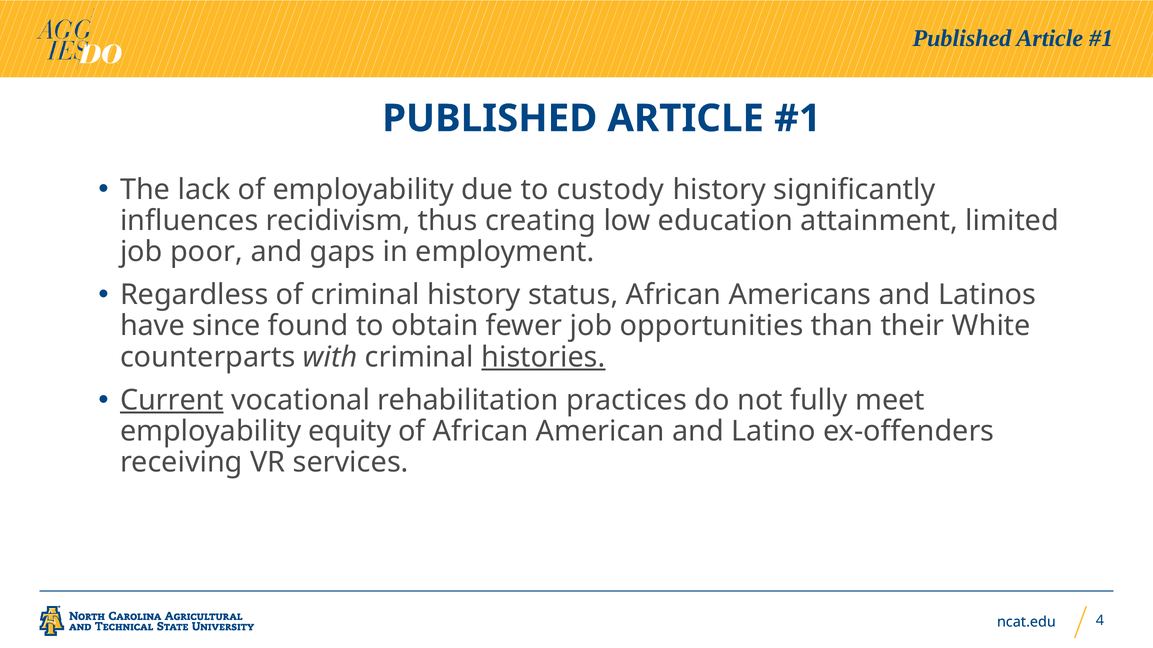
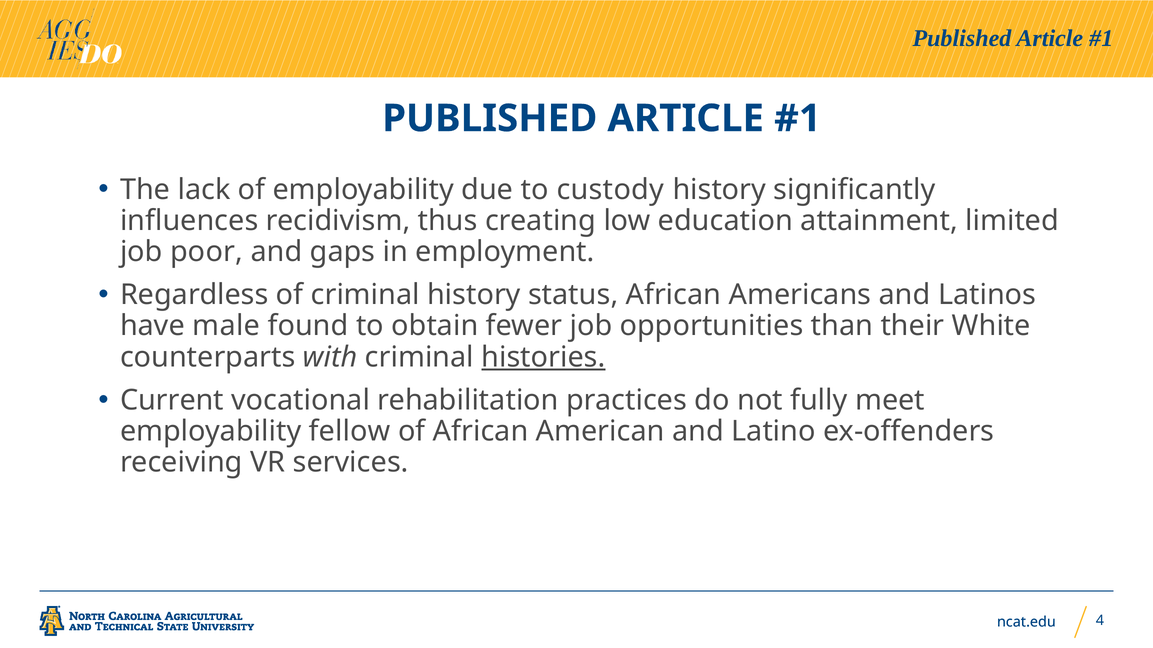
since: since -> male
Current underline: present -> none
equity: equity -> fellow
